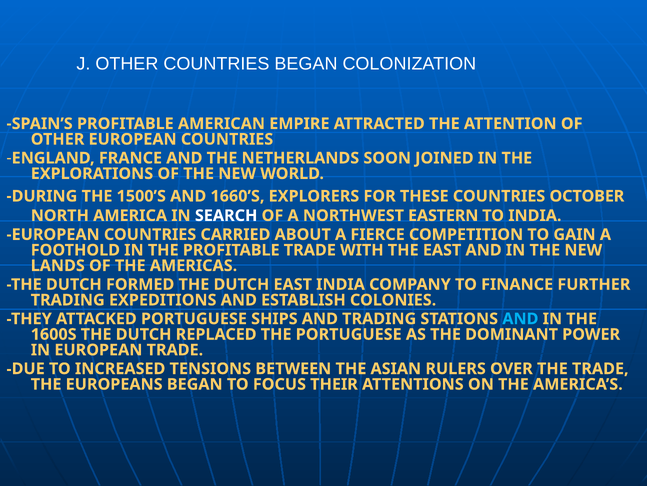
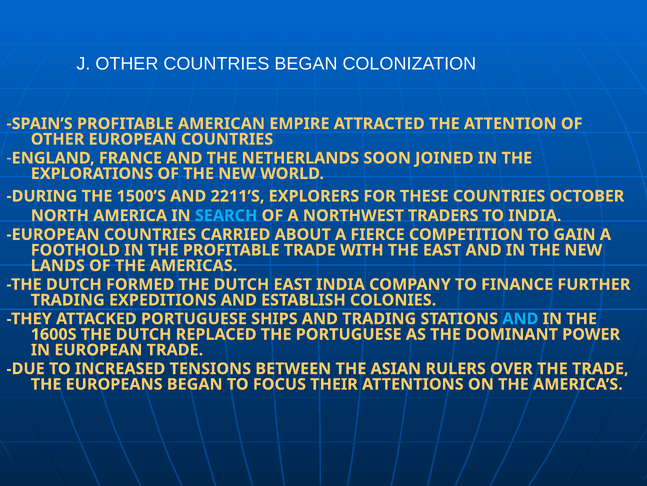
1660’S: 1660’S -> 2211’S
SEARCH colour: white -> light blue
EASTERN: EASTERN -> TRADERS
